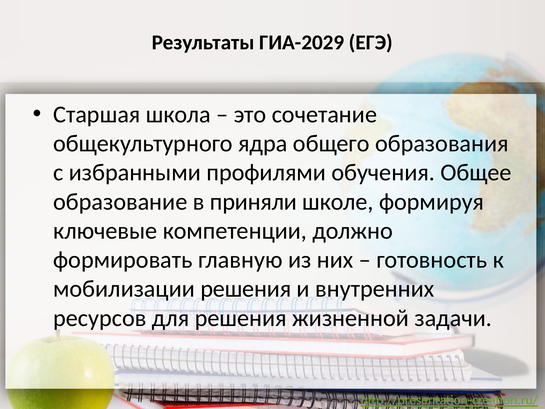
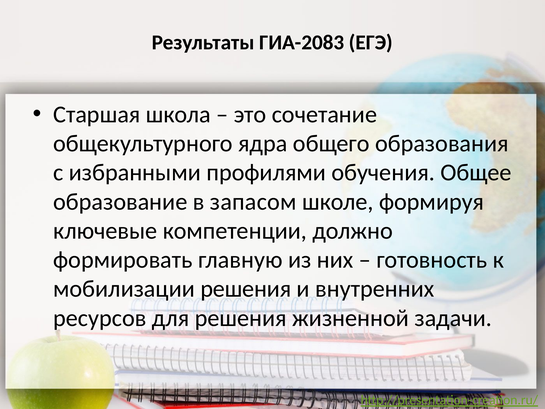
ГИА-2029: ГИА-2029 -> ГИА-2083
приняли: приняли -> запасом
